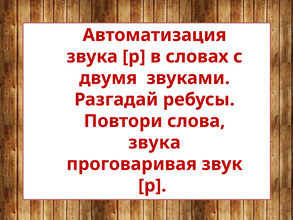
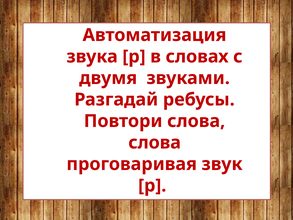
звука at (154, 142): звука -> слова
